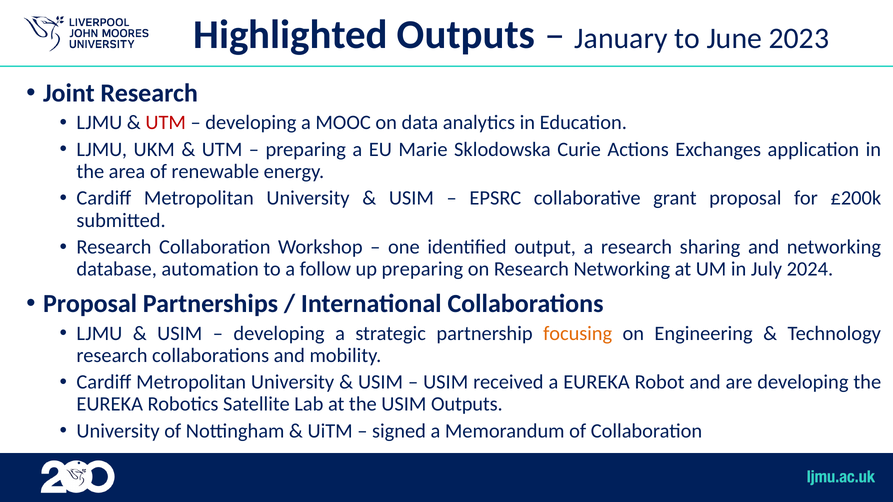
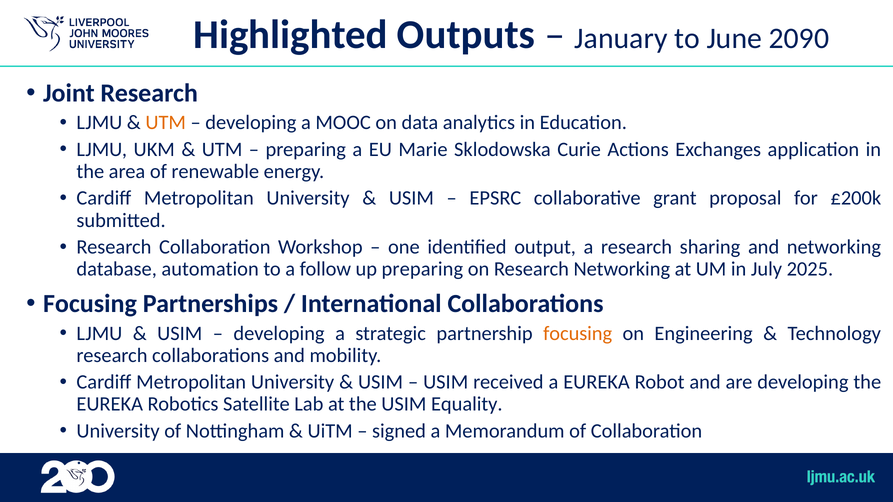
2023: 2023 -> 2090
UTM at (166, 123) colour: red -> orange
2024: 2024 -> 2025
Proposal at (90, 304): Proposal -> Focusing
USIM Outputs: Outputs -> Equality
